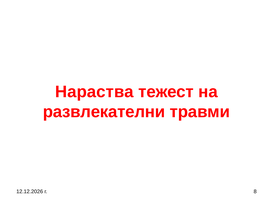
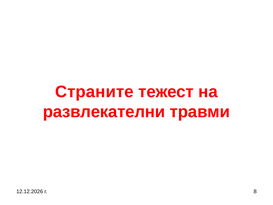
Нараства: Нараства -> Страните
